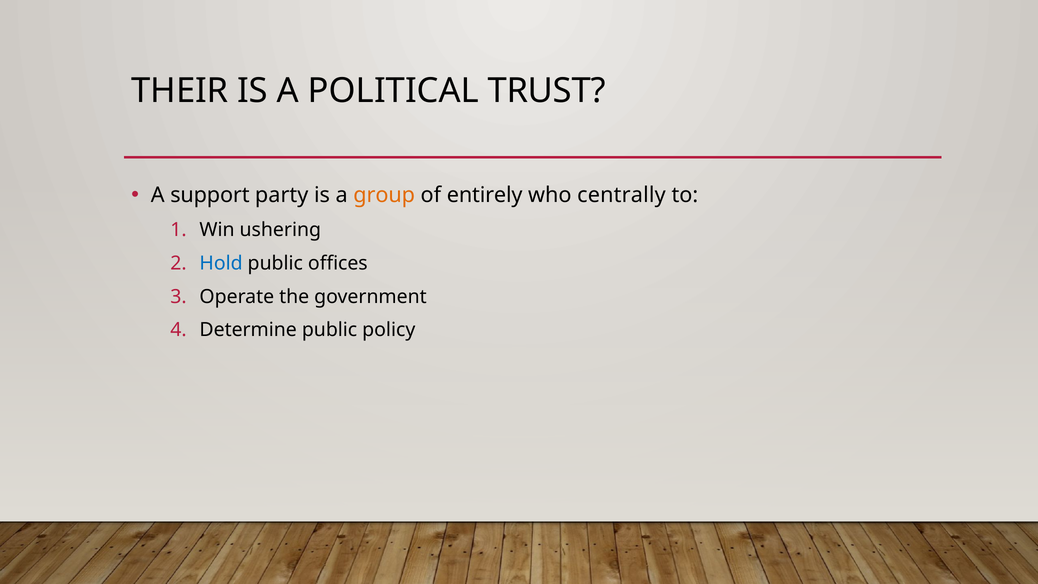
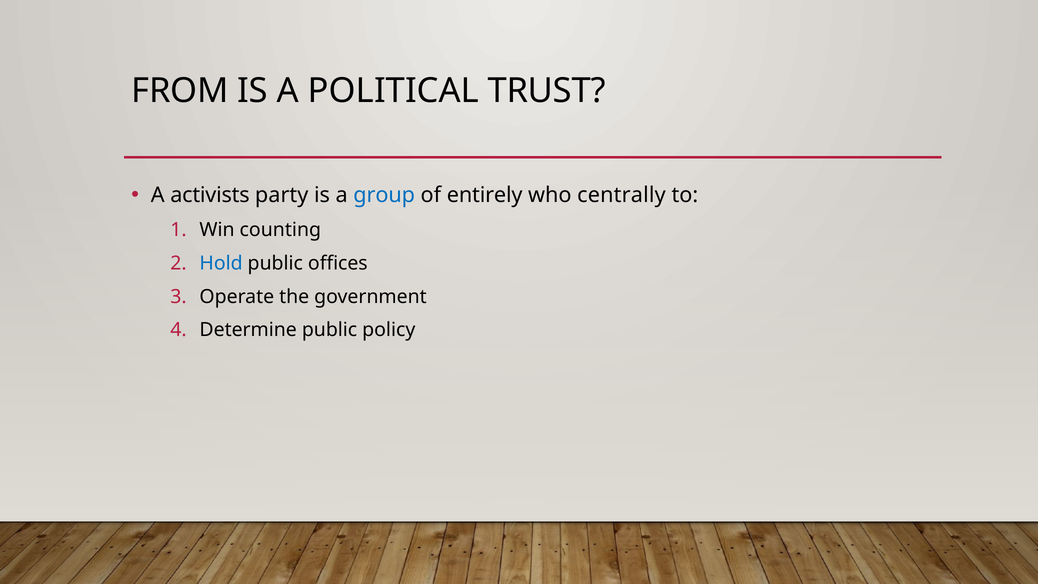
THEIR: THEIR -> FROM
support: support -> activists
group colour: orange -> blue
ushering: ushering -> counting
